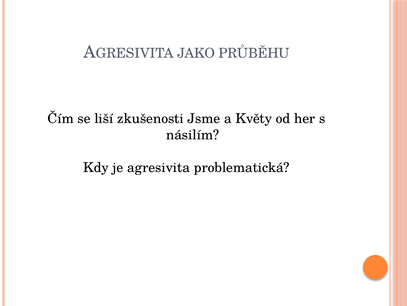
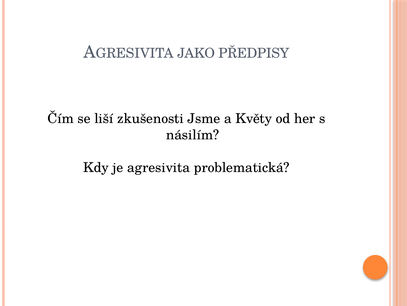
PRŮBĚHU: PRŮBĚHU -> PŘEDPISY
